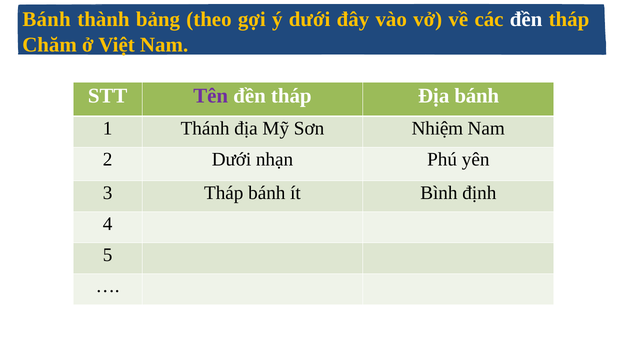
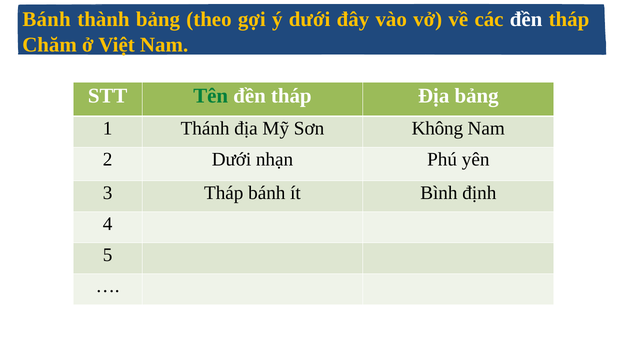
Tên colour: purple -> green
Địa bánh: bánh -> bảng
Nhiệm: Nhiệm -> Không
